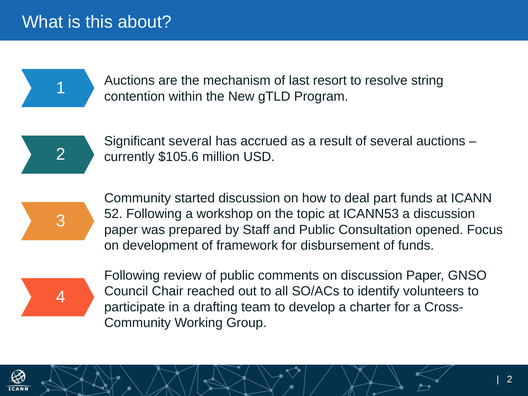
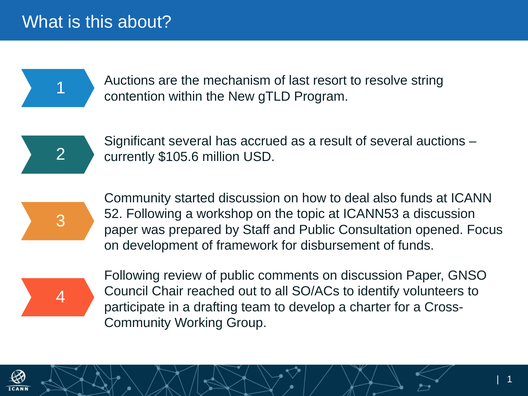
part: part -> also
2 at (510, 379): 2 -> 1
